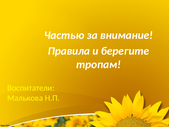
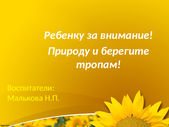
Частью: Частью -> Ребенку
Правила: Правила -> Природу
